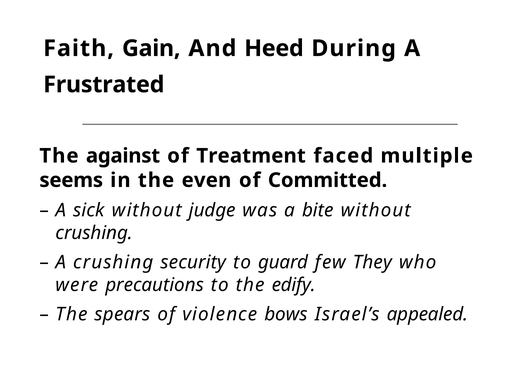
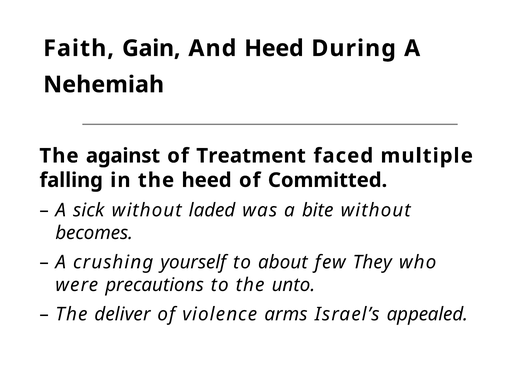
Frustrated: Frustrated -> Nehemiah
seems: seems -> falling
the even: even -> heed
judge: judge -> laded
crushing at (94, 233): crushing -> becomes
security: security -> yourself
guard: guard -> about
edify: edify -> unto
spears: spears -> deliver
bows: bows -> arms
